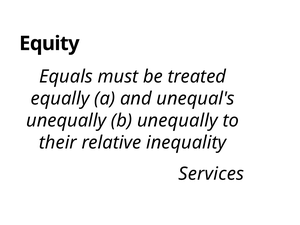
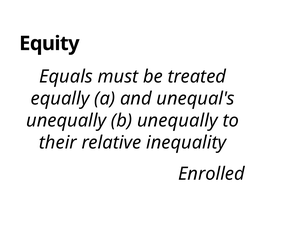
Services: Services -> Enrolled
